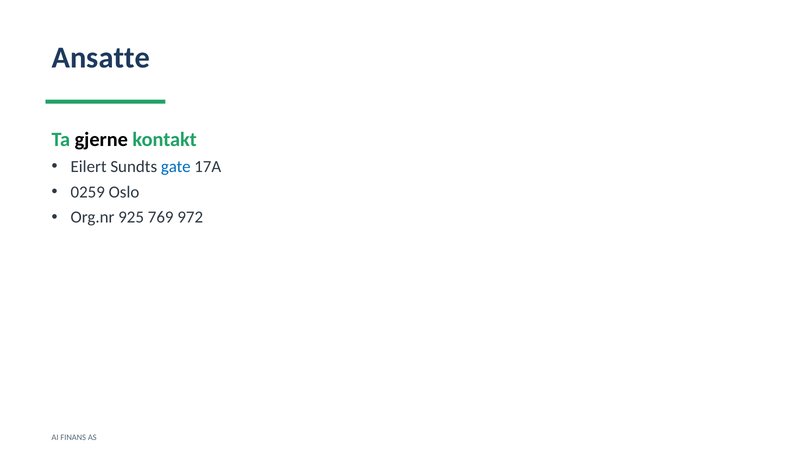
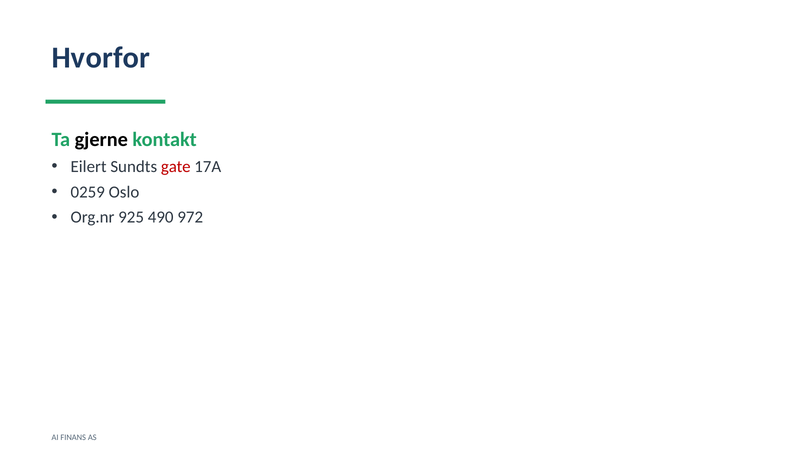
Ansatte: Ansatte -> Hvorfor
gate colour: blue -> red
769: 769 -> 490
